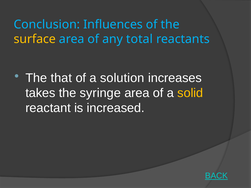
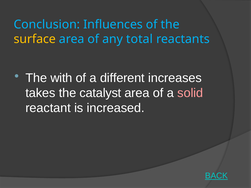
that: that -> with
solution: solution -> different
syringe: syringe -> catalyst
solid colour: yellow -> pink
